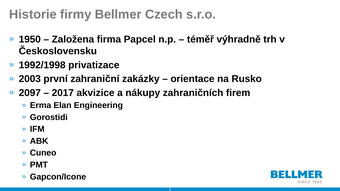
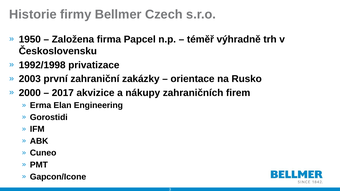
2097: 2097 -> 2000
